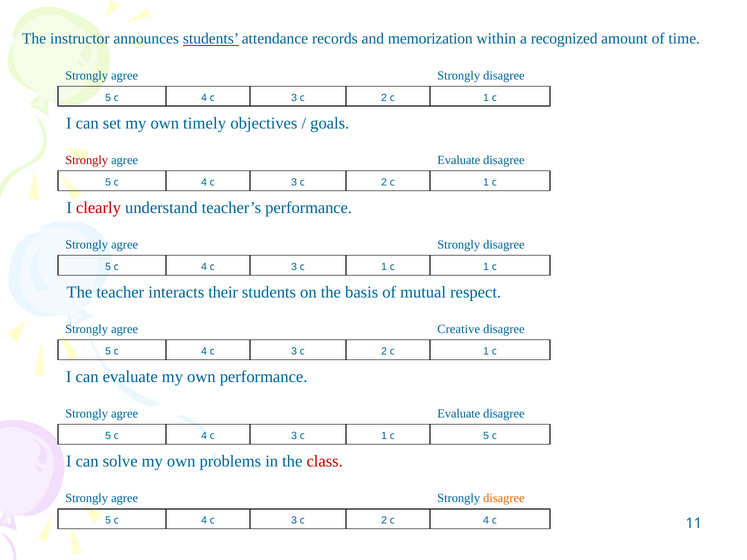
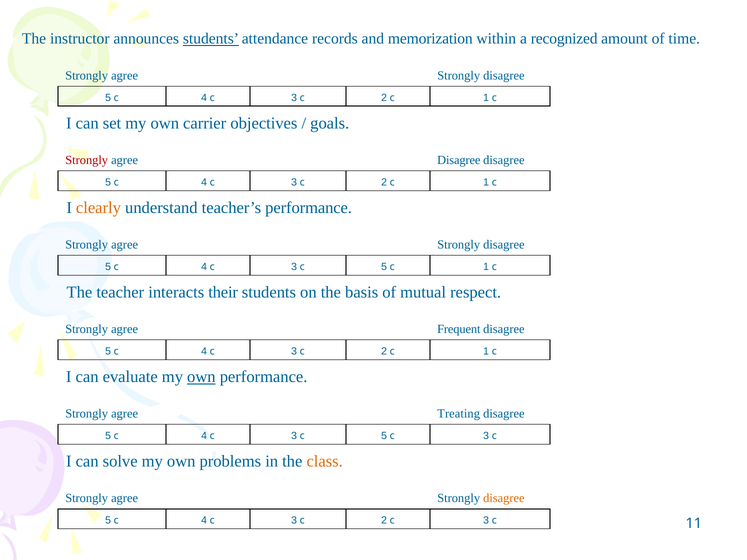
timely: timely -> carrier
Evaluate at (459, 160): Evaluate -> Disagree
clearly colour: red -> orange
1 at (384, 267): 1 -> 5
Creative: Creative -> Frequent
own at (201, 377) underline: none -> present
Evaluate at (459, 414): Evaluate -> Treating
1 at (384, 436): 1 -> 5
5 at (486, 436): 5 -> 3
class colour: red -> orange
2 c 4: 4 -> 3
